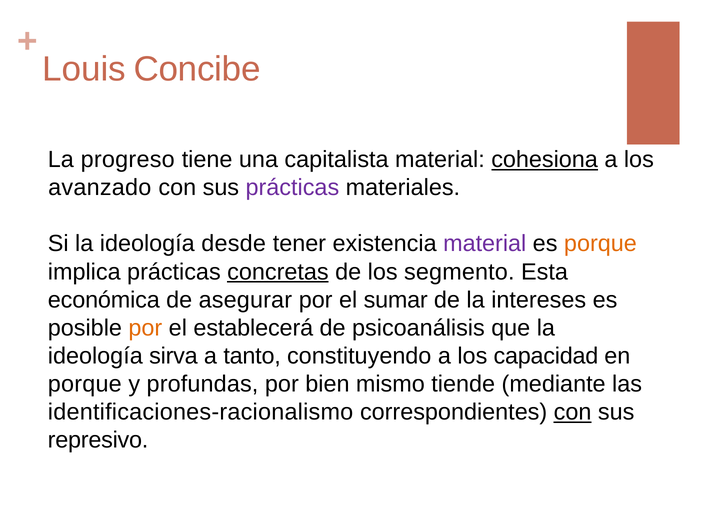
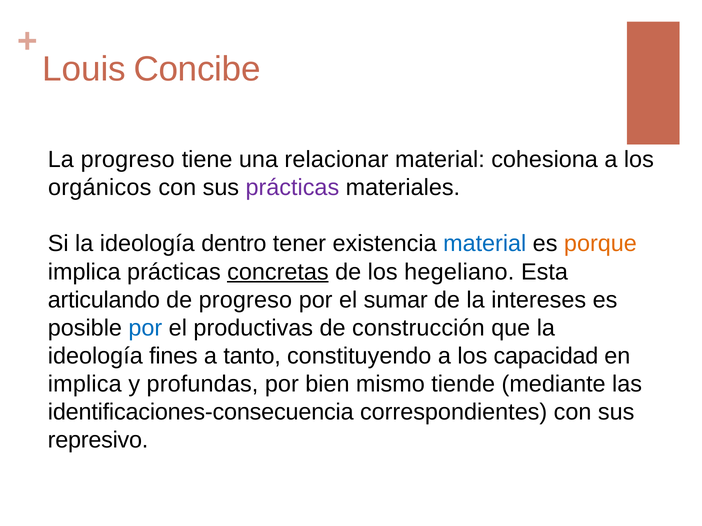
capitalista: capitalista -> relacionar
cohesiona underline: present -> none
avanzado: avanzado -> orgánicos
desde: desde -> dentro
material at (485, 244) colour: purple -> blue
segmento: segmento -> hegeliano
económica: económica -> articulando
de asegurar: asegurar -> progreso
por at (145, 328) colour: orange -> blue
establecerá: establecerá -> productivas
psicoanálisis: psicoanálisis -> construcción
sirva: sirva -> fines
porque at (85, 384): porque -> implica
identificaciones-racionalismo: identificaciones-racionalismo -> identificaciones-consecuencia
con at (573, 412) underline: present -> none
